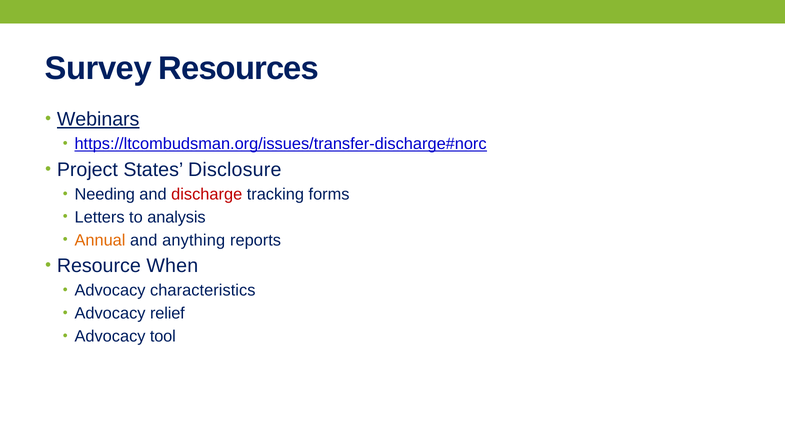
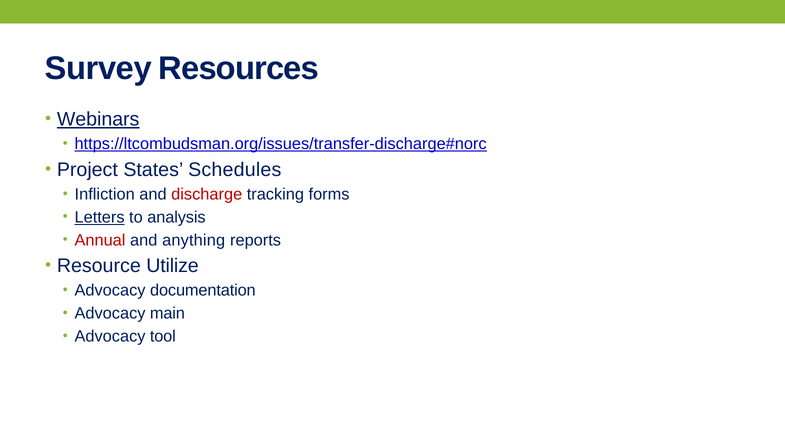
Disclosure: Disclosure -> Schedules
Needing: Needing -> Infliction
Letters underline: none -> present
Annual colour: orange -> red
When: When -> Utilize
characteristics: characteristics -> documentation
relief: relief -> main
